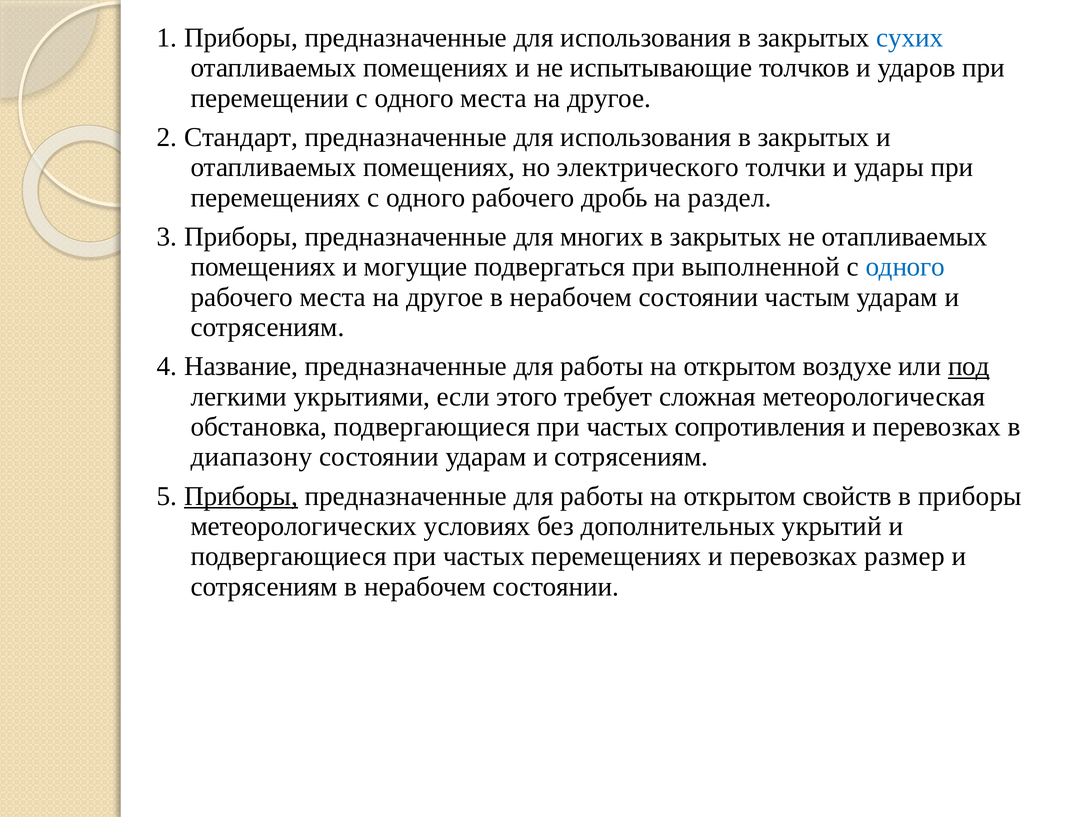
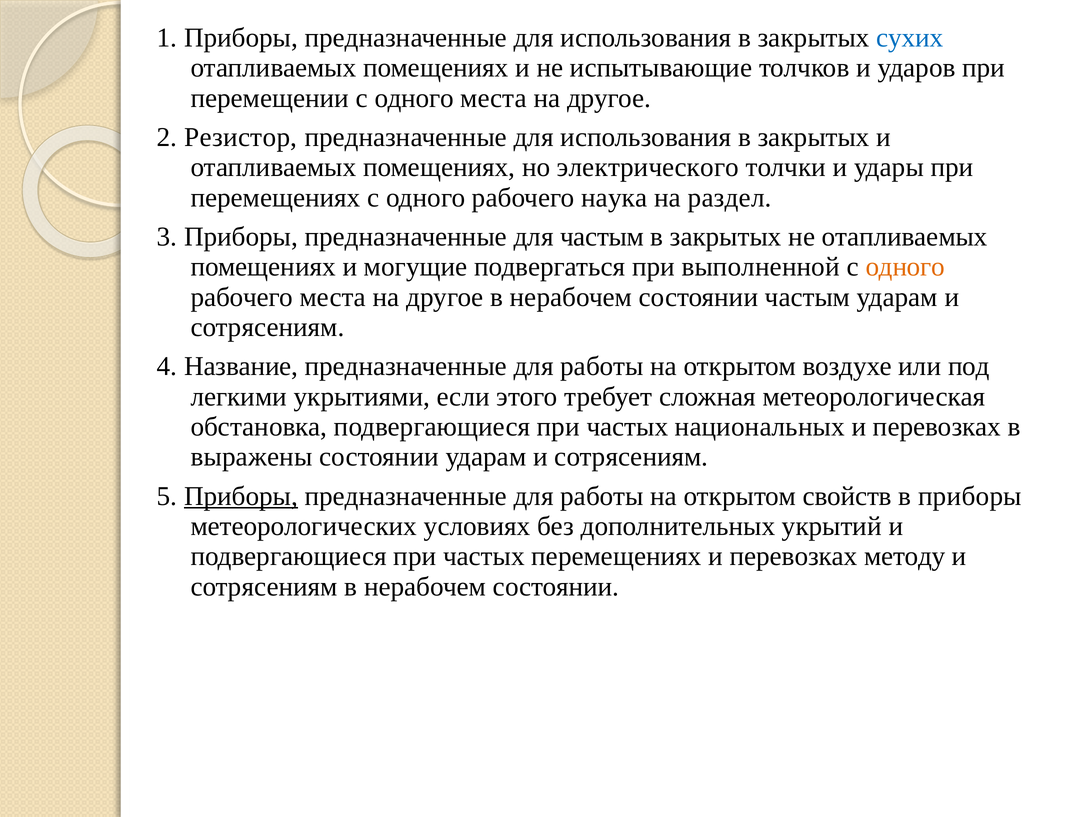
Стандарт: Стандарт -> Резистор
дробь: дробь -> наука
для многих: многих -> частым
одного at (905, 267) colour: blue -> orange
под underline: present -> none
сопротивления: сопротивления -> национальных
диапазону: диапазону -> выражены
размер: размер -> методу
